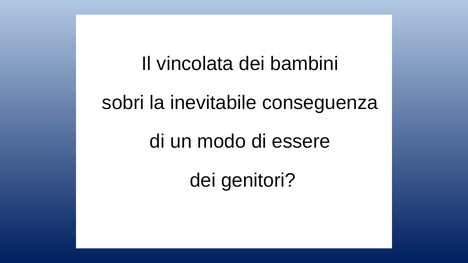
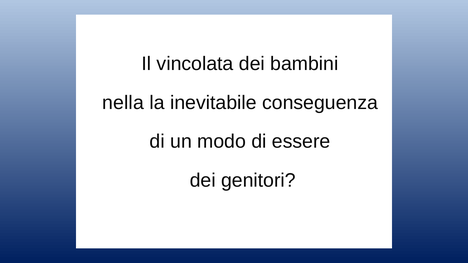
sobri: sobri -> nella
